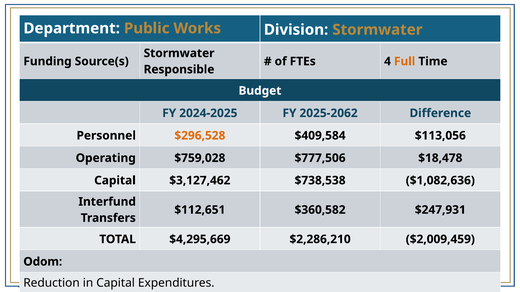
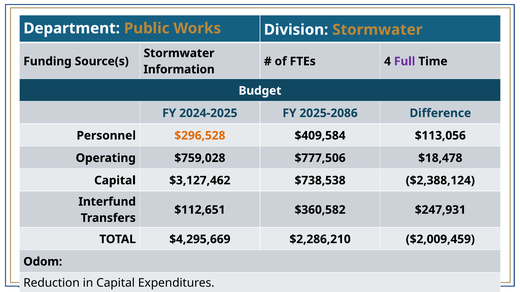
Full colour: orange -> purple
Responsible: Responsible -> Information
2025-2062: 2025-2062 -> 2025-2086
$1,082,636: $1,082,636 -> $2,388,124
